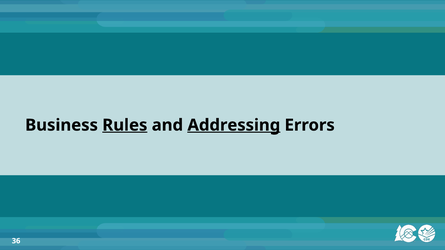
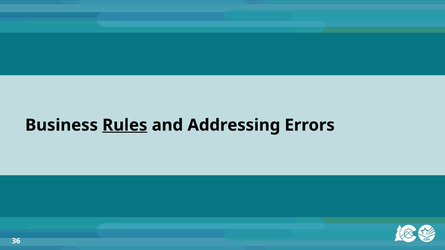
Addressing underline: present -> none
